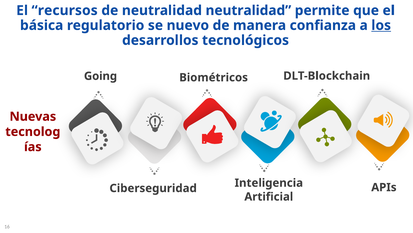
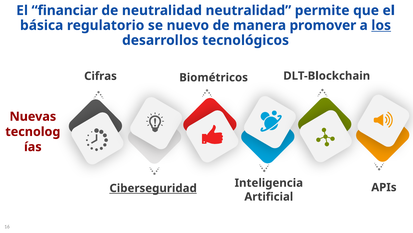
recursos: recursos -> financiar
confianza: confianza -> promover
Going: Going -> Cifras
Ciberseguridad underline: none -> present
